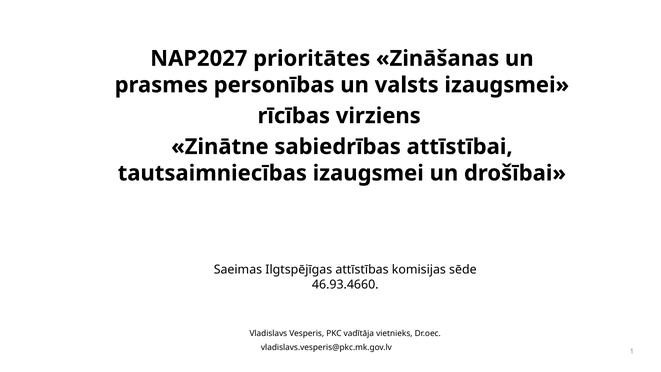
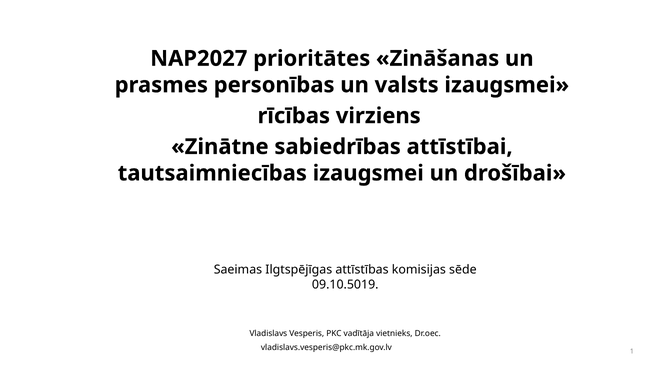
46.93.4660: 46.93.4660 -> 09.10.5019
